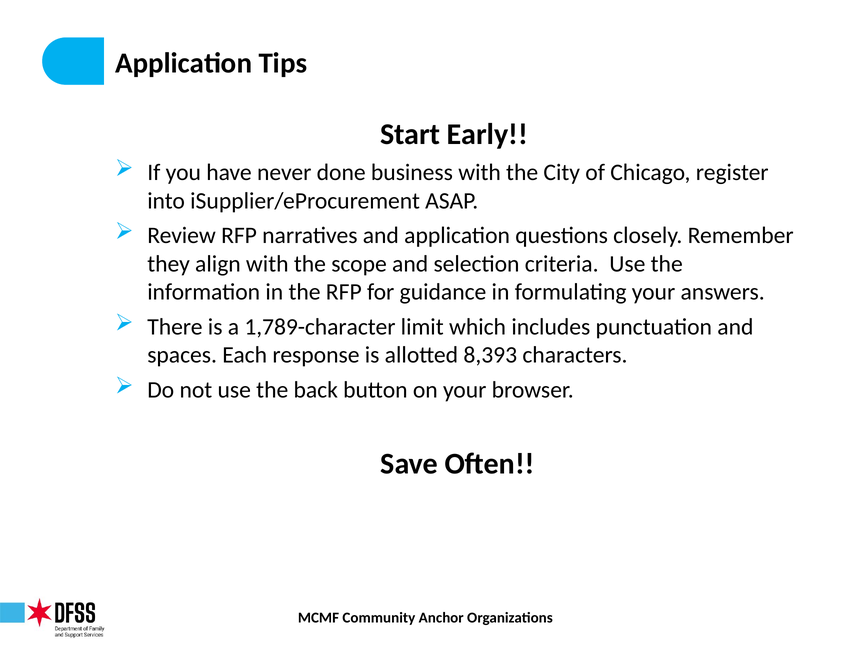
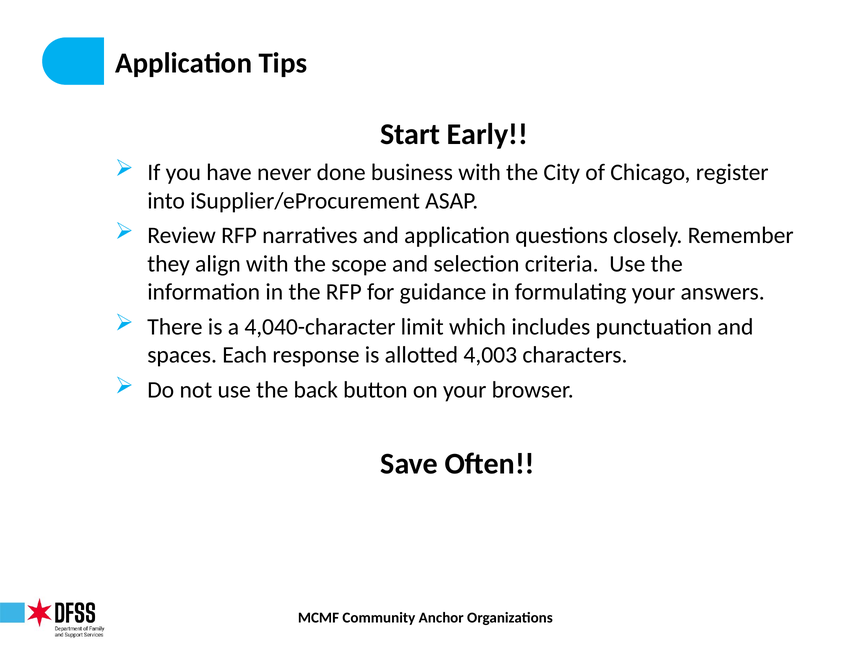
1,789-character: 1,789-character -> 4,040-character
8,393: 8,393 -> 4,003
